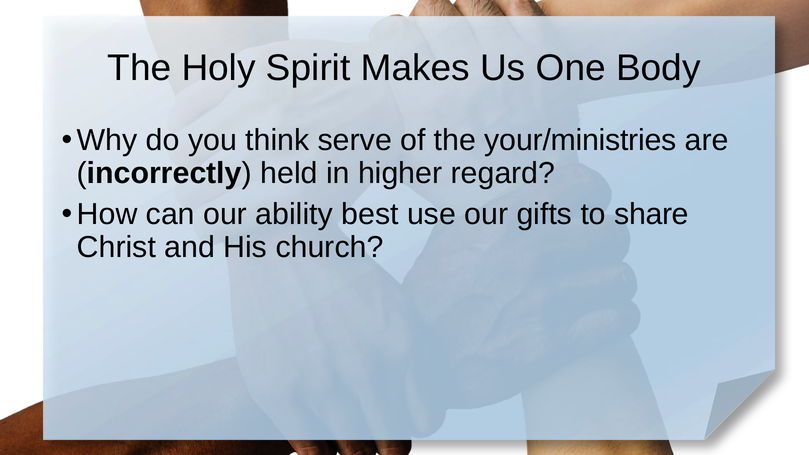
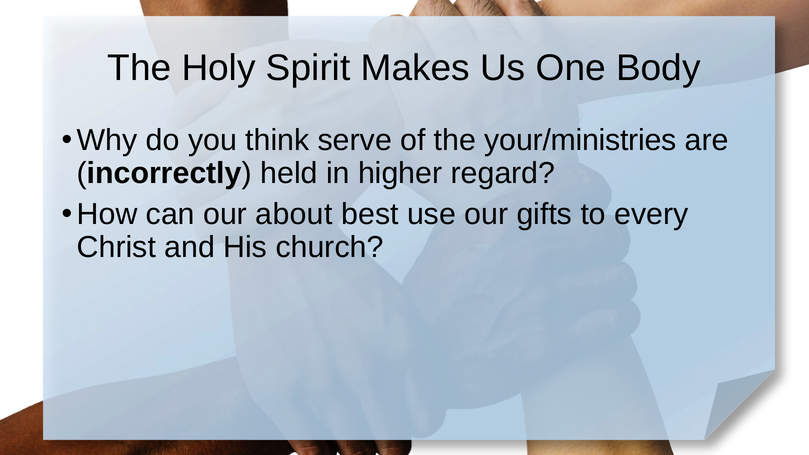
ability: ability -> about
share: share -> every
